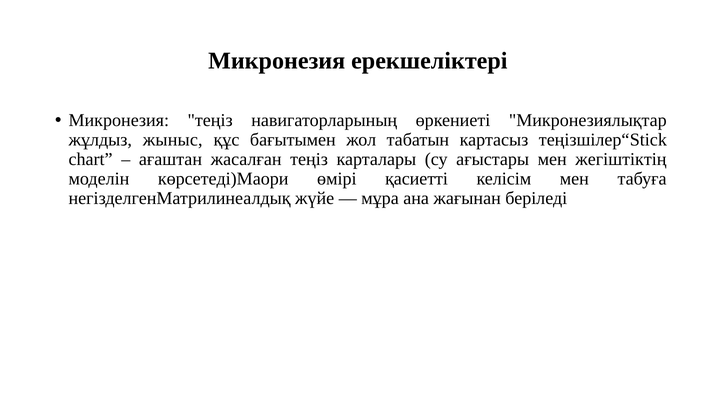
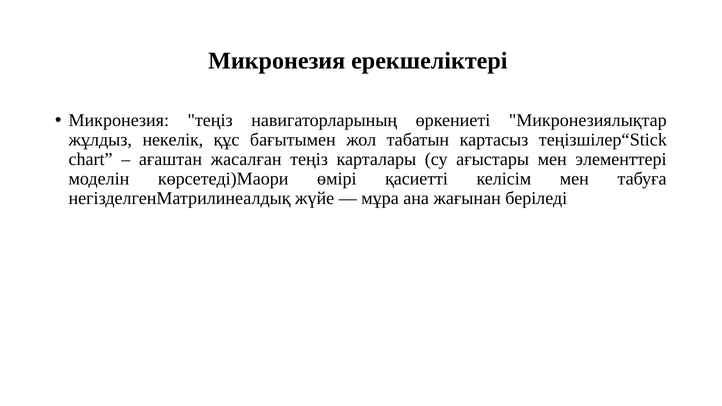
жыныс: жыныс -> некелік
жегіштіктің: жегіштіктің -> элементтері
